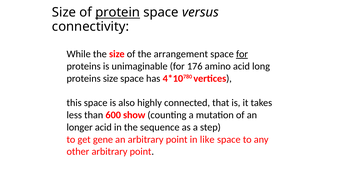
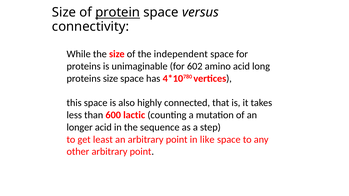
arrangement: arrangement -> independent
for at (242, 54) underline: present -> none
176: 176 -> 602
show: show -> lactic
gene: gene -> least
